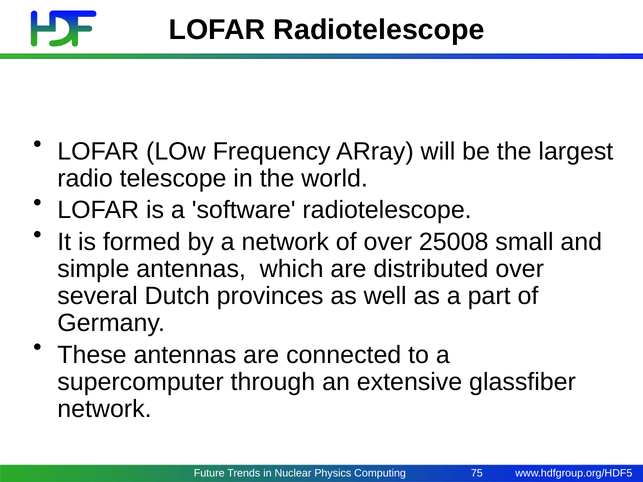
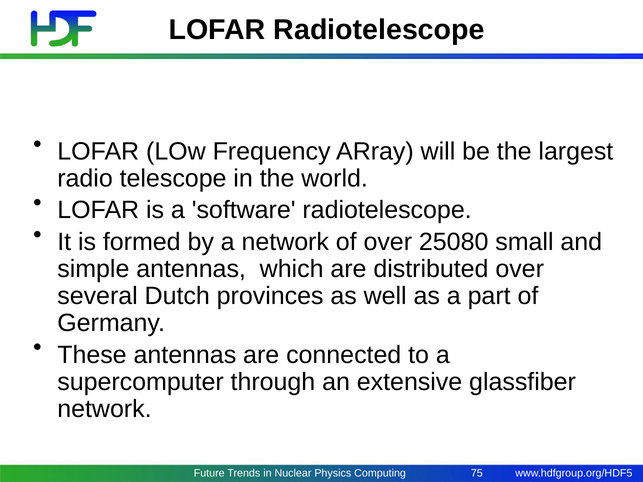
25008: 25008 -> 25080
